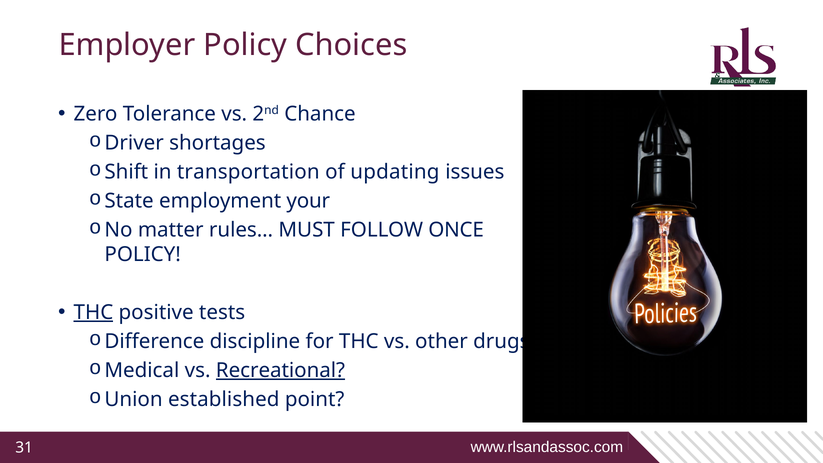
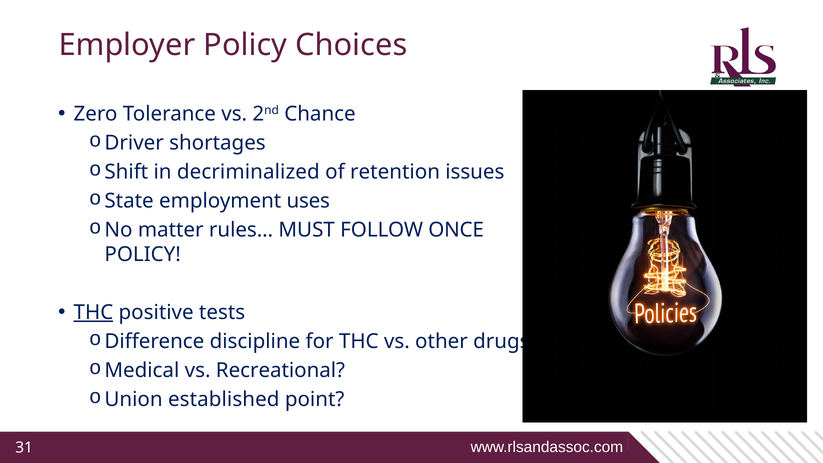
transportation: transportation -> decriminalized
updating: updating -> retention
your: your -> uses
Recreational underline: present -> none
